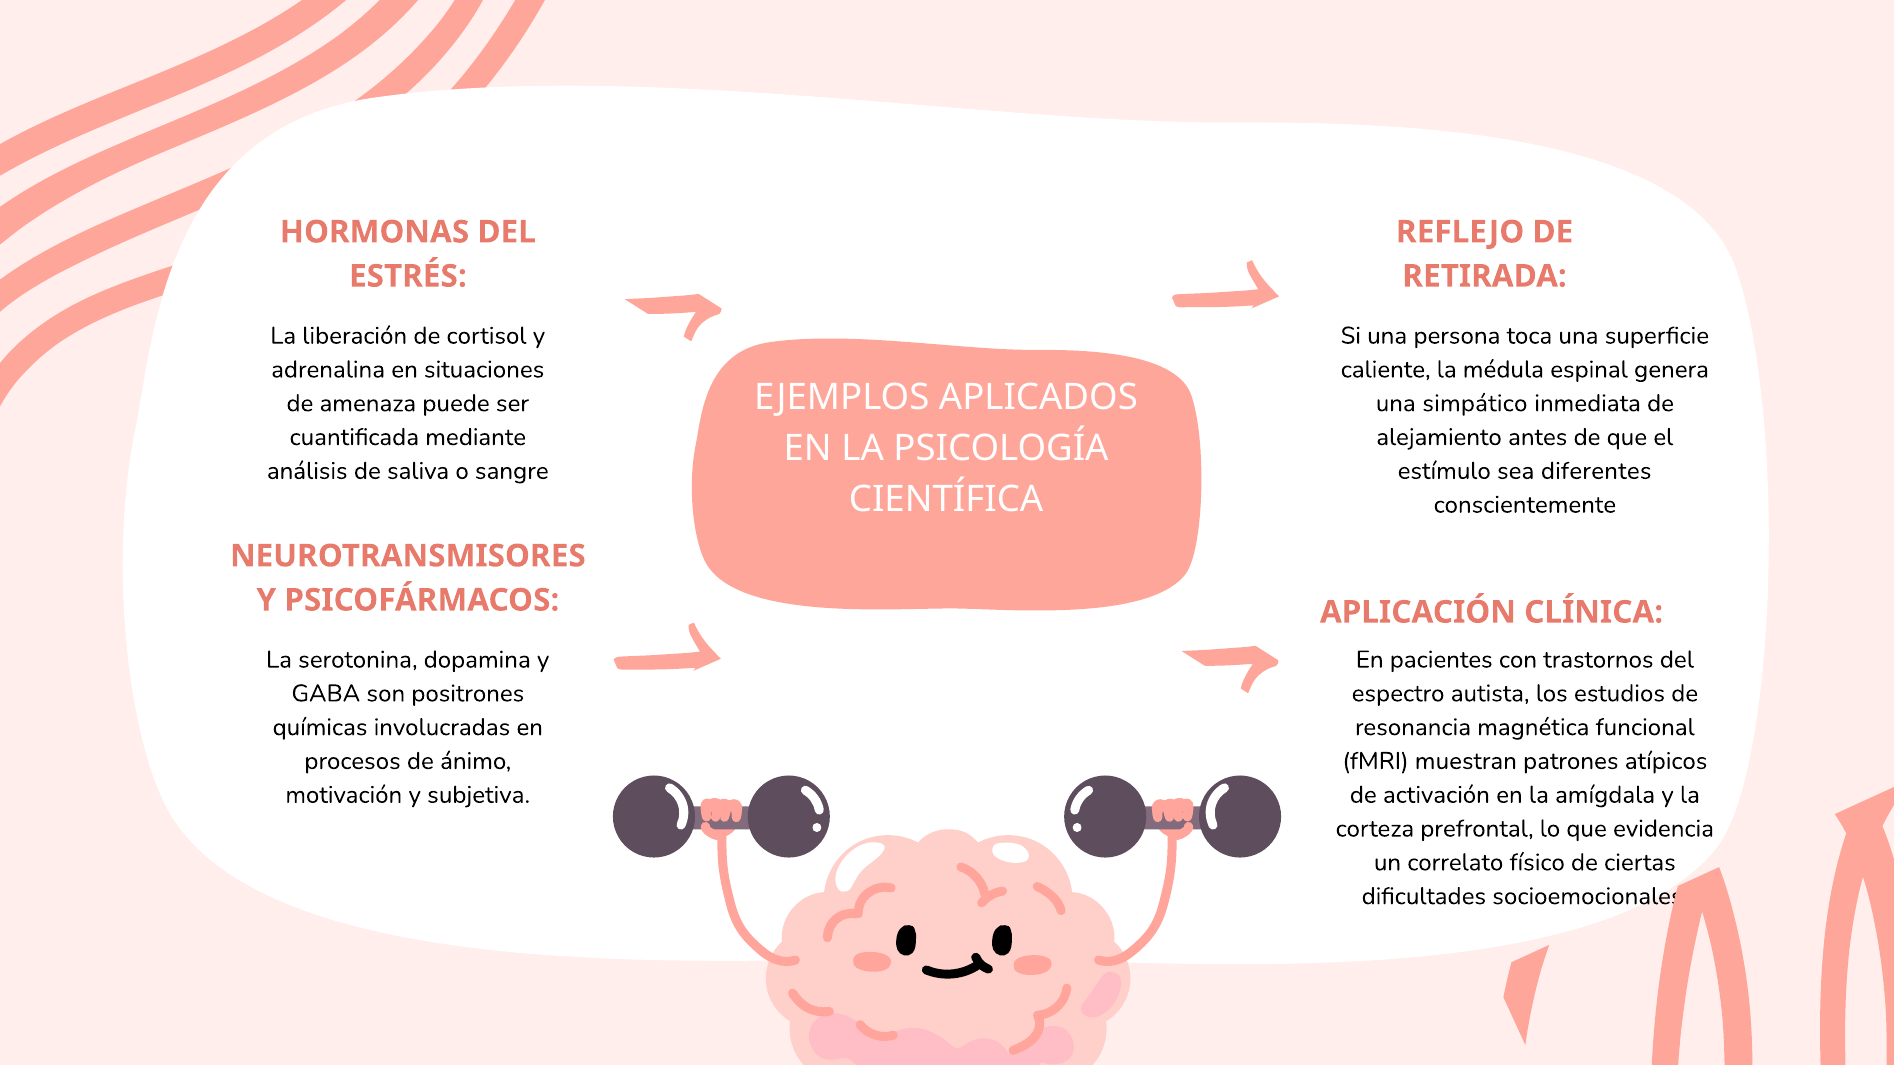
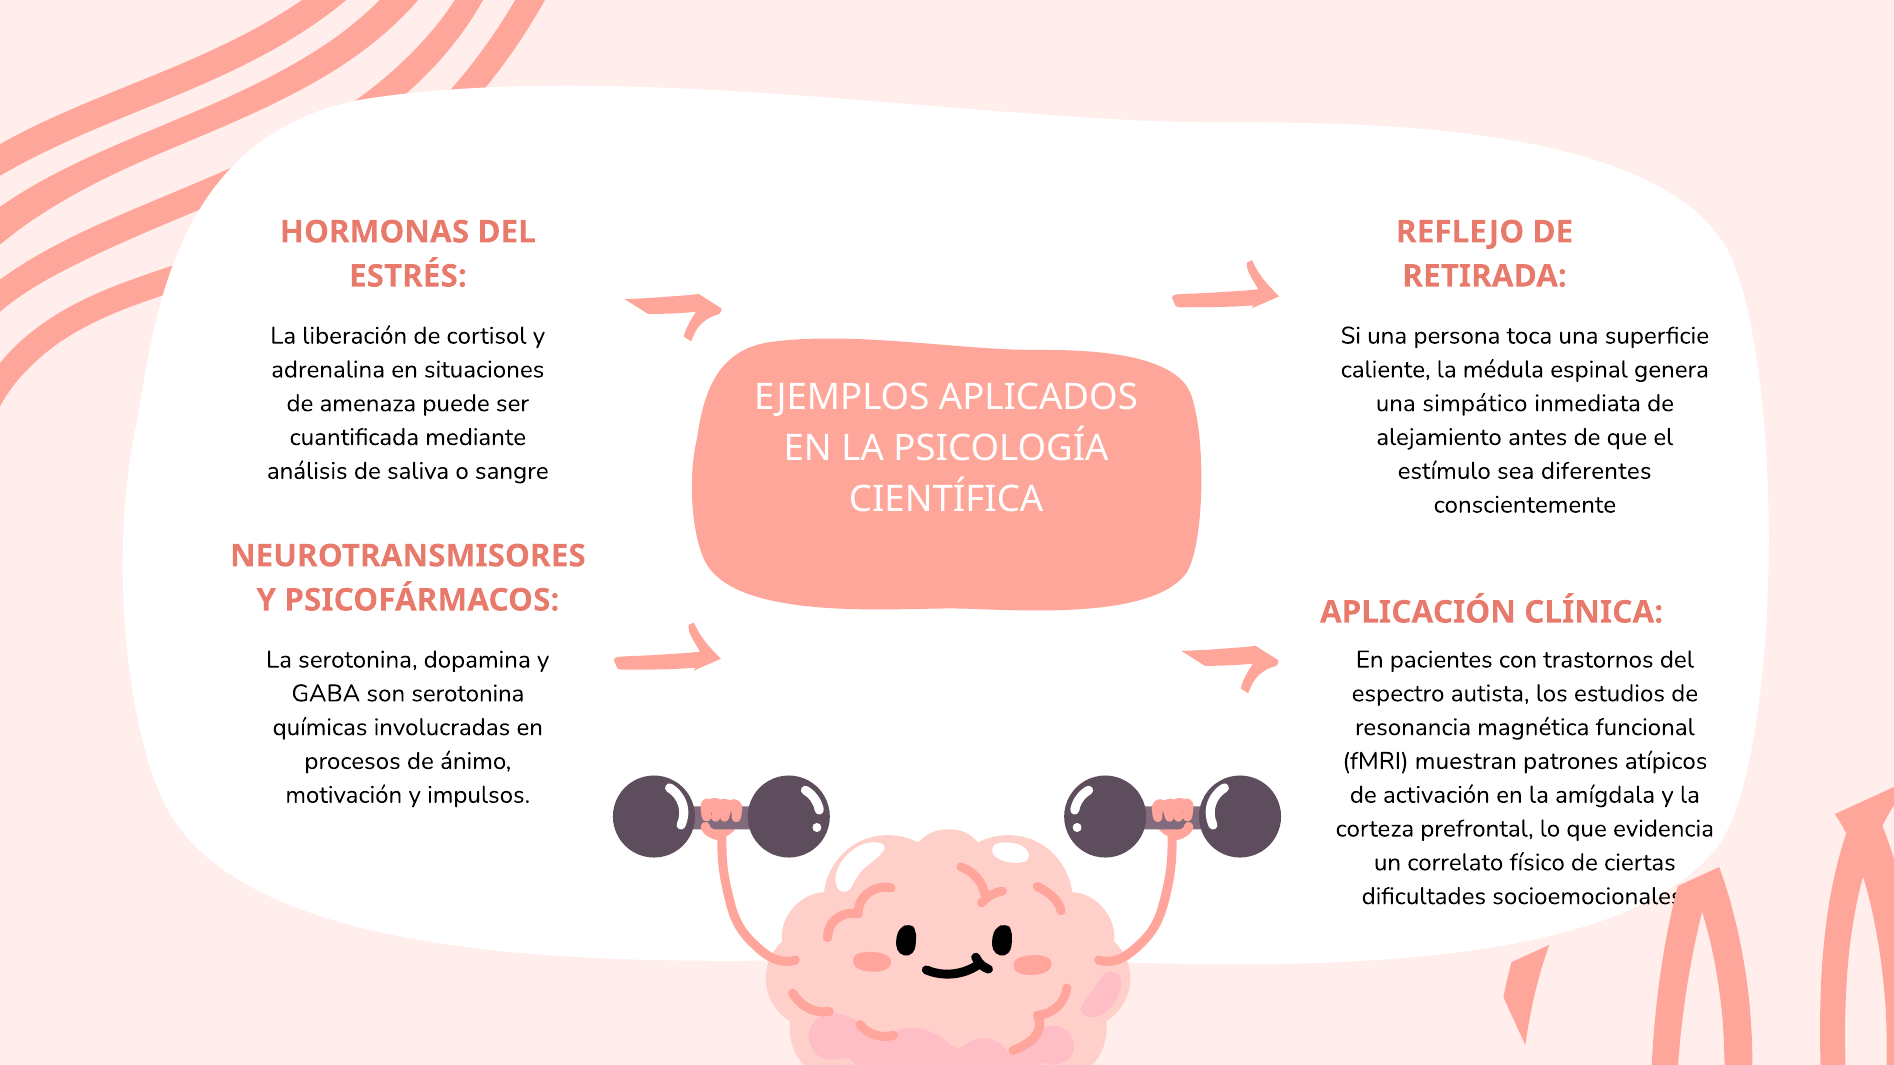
son positrones: positrones -> serotonina
subjetiva: subjetiva -> impulsos
